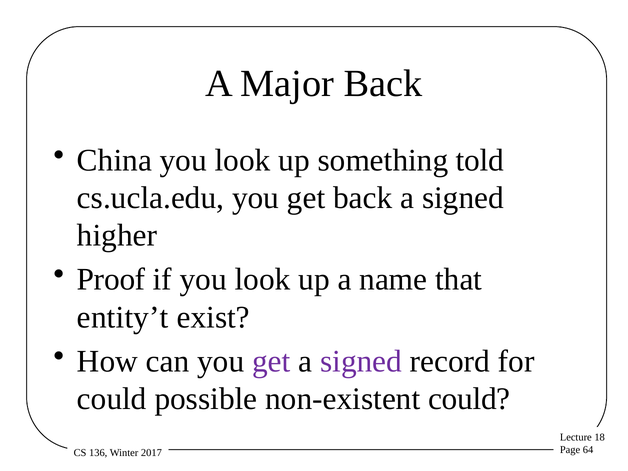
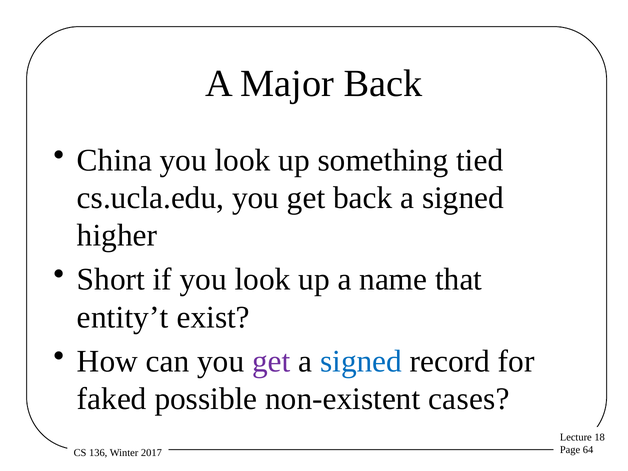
told: told -> tied
Proof: Proof -> Short
signed at (361, 361) colour: purple -> blue
could at (112, 399): could -> faked
non-existent could: could -> cases
